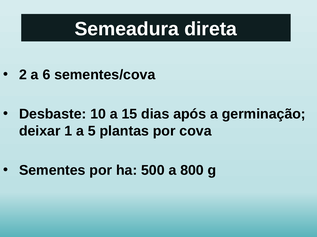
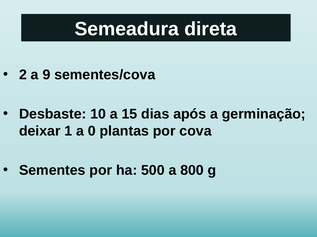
6: 6 -> 9
5: 5 -> 0
